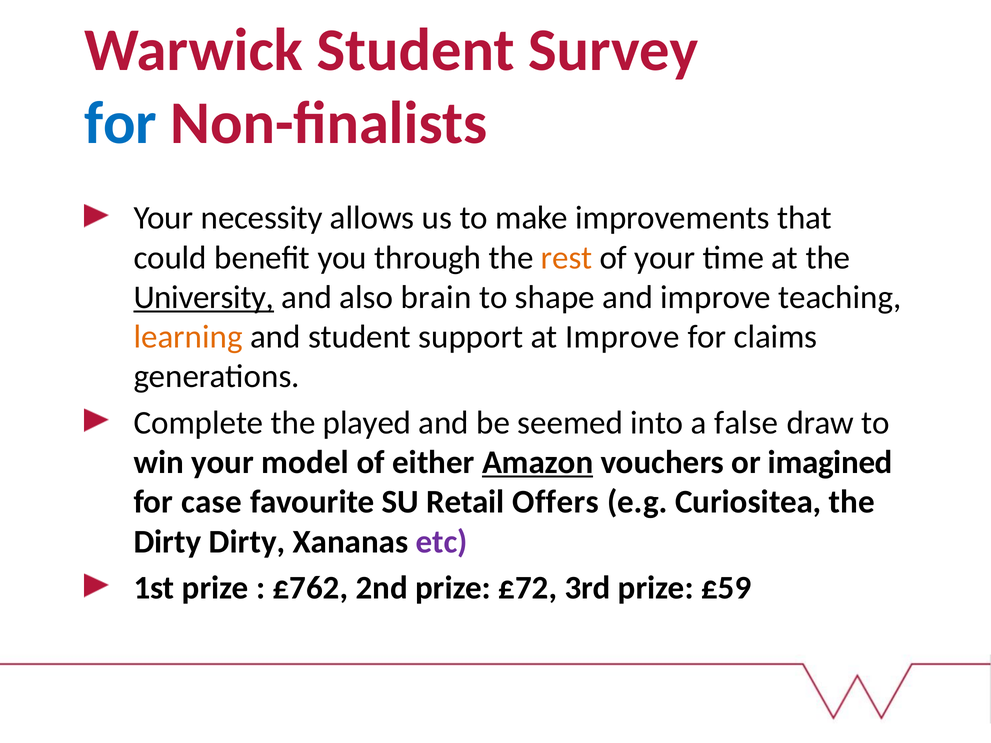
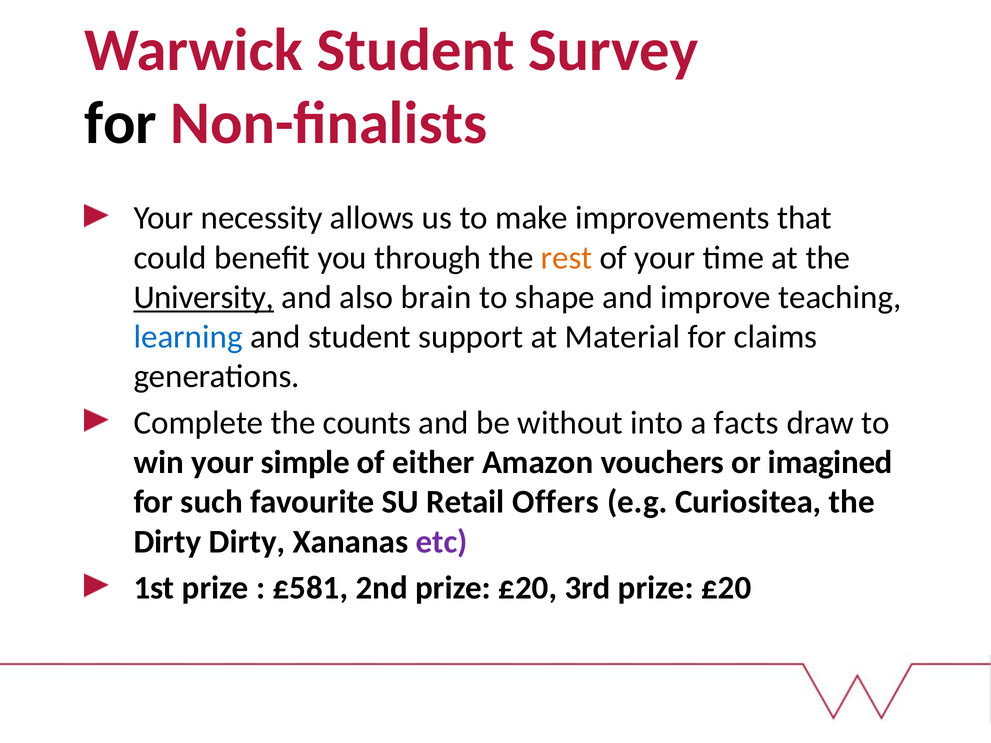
for at (120, 123) colour: blue -> black
learning colour: orange -> blue
at Improve: Improve -> Material
played: played -> counts
seemed: seemed -> without
false: false -> facts
model: model -> simple
Amazon underline: present -> none
case: case -> such
£762: £762 -> £581
2nd prize £72: £72 -> £20
3rd prize £59: £59 -> £20
